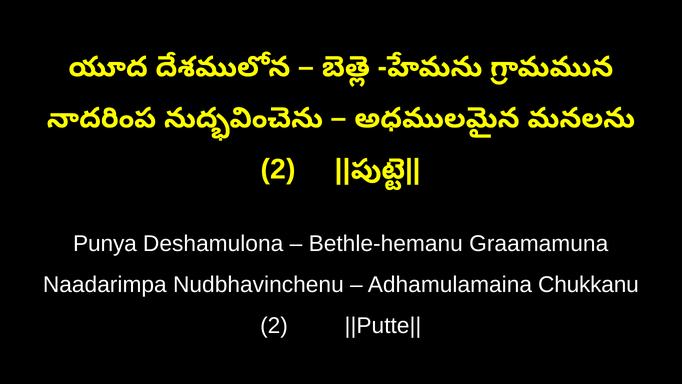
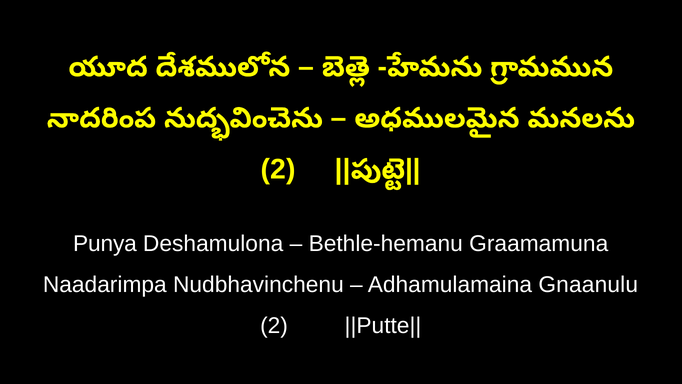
Chukkanu: Chukkanu -> Gnaanulu
